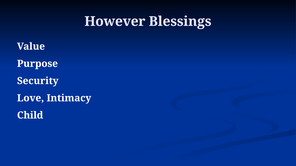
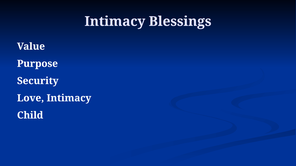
However at (115, 21): However -> Intimacy
